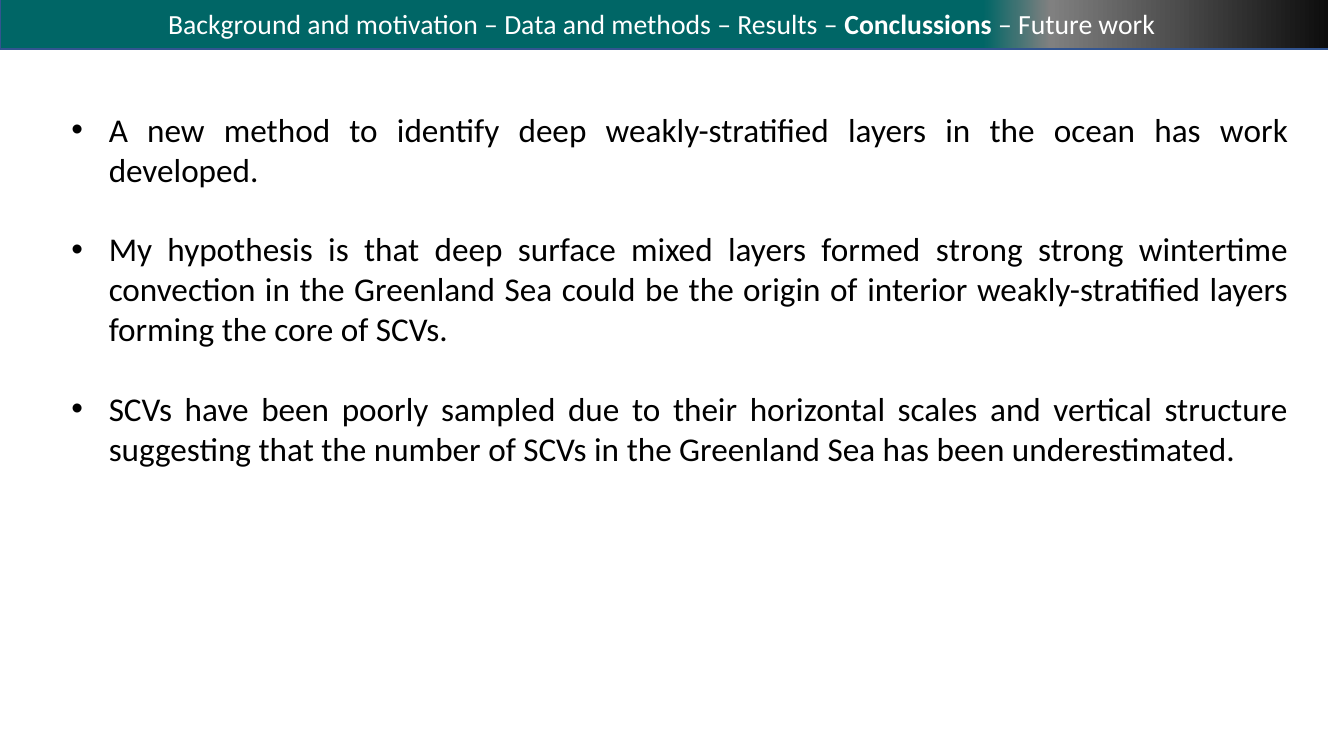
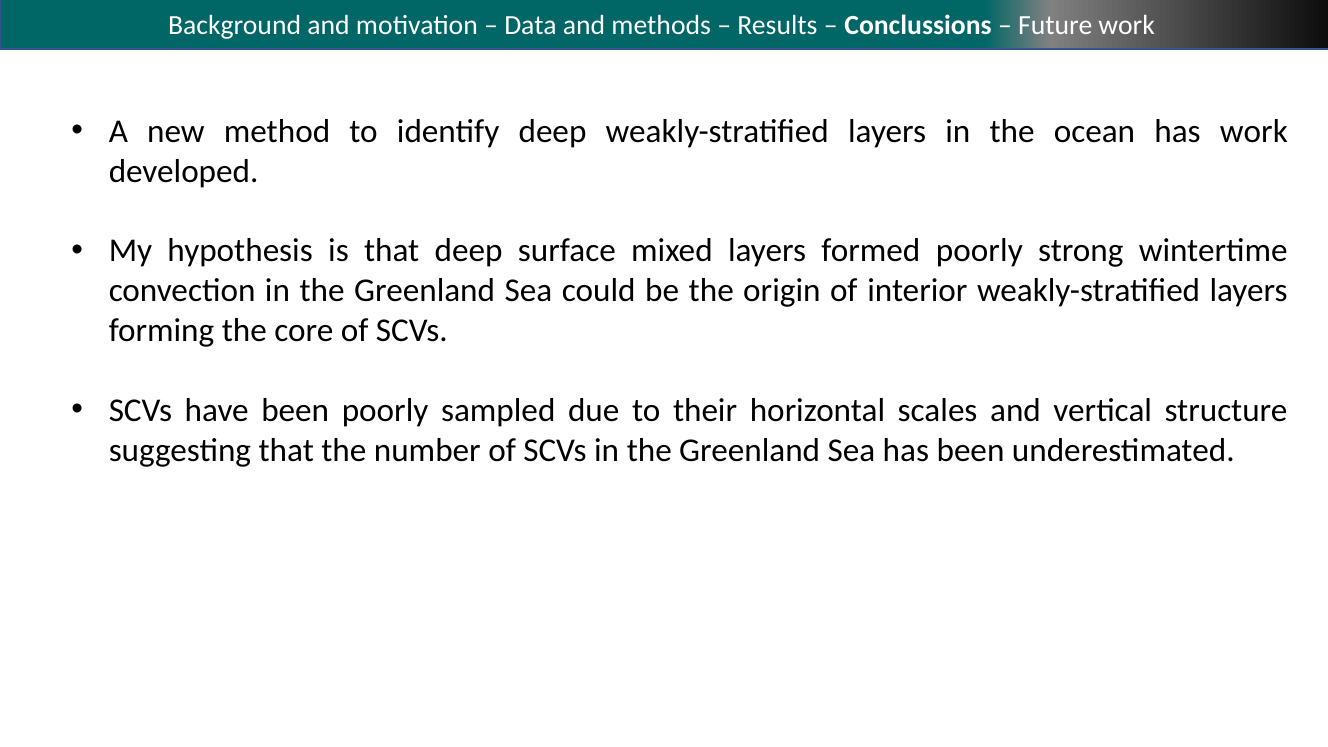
formed strong: strong -> poorly
